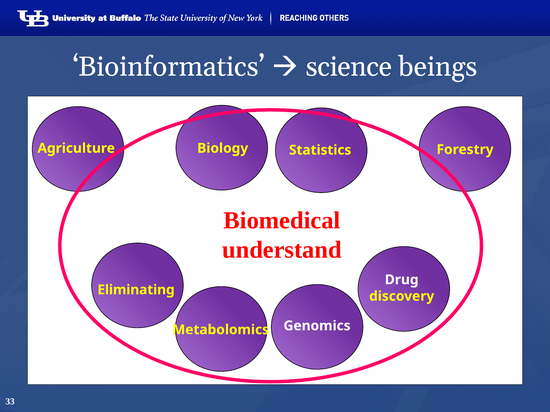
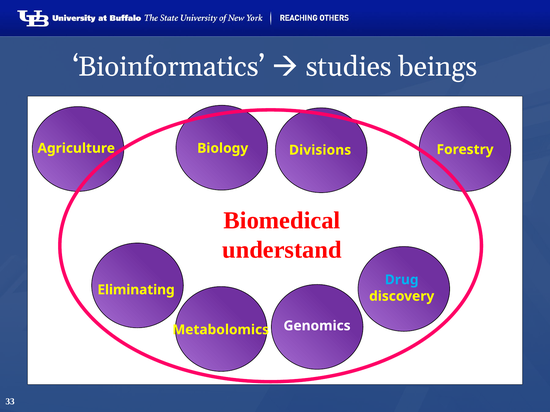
science: science -> studies
Statistics: Statistics -> Divisions
Drug colour: white -> light blue
